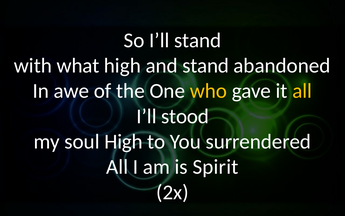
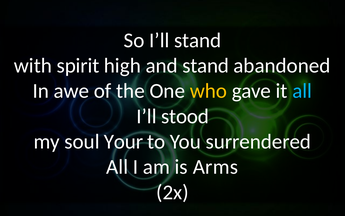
what: what -> spirit
all at (302, 91) colour: yellow -> light blue
soul High: High -> Your
Spirit: Spirit -> Arms
